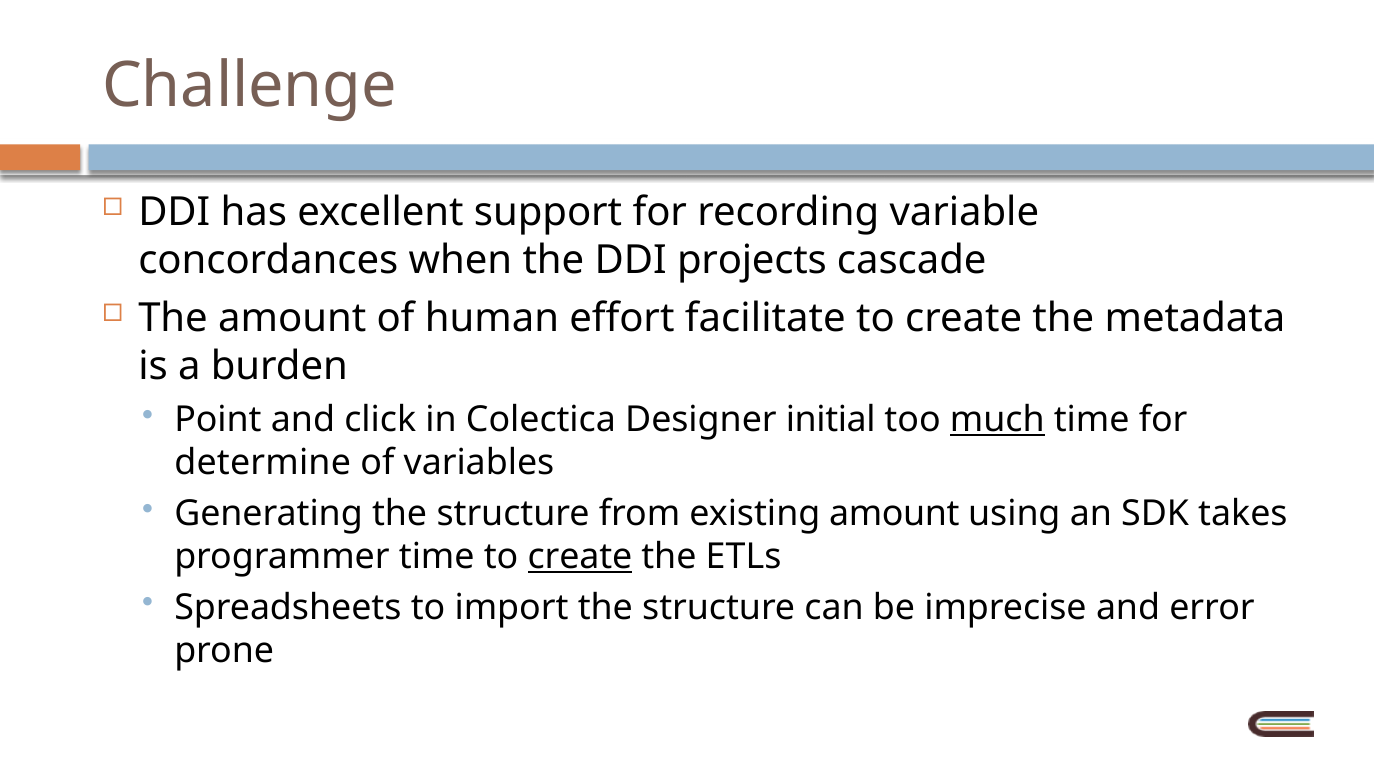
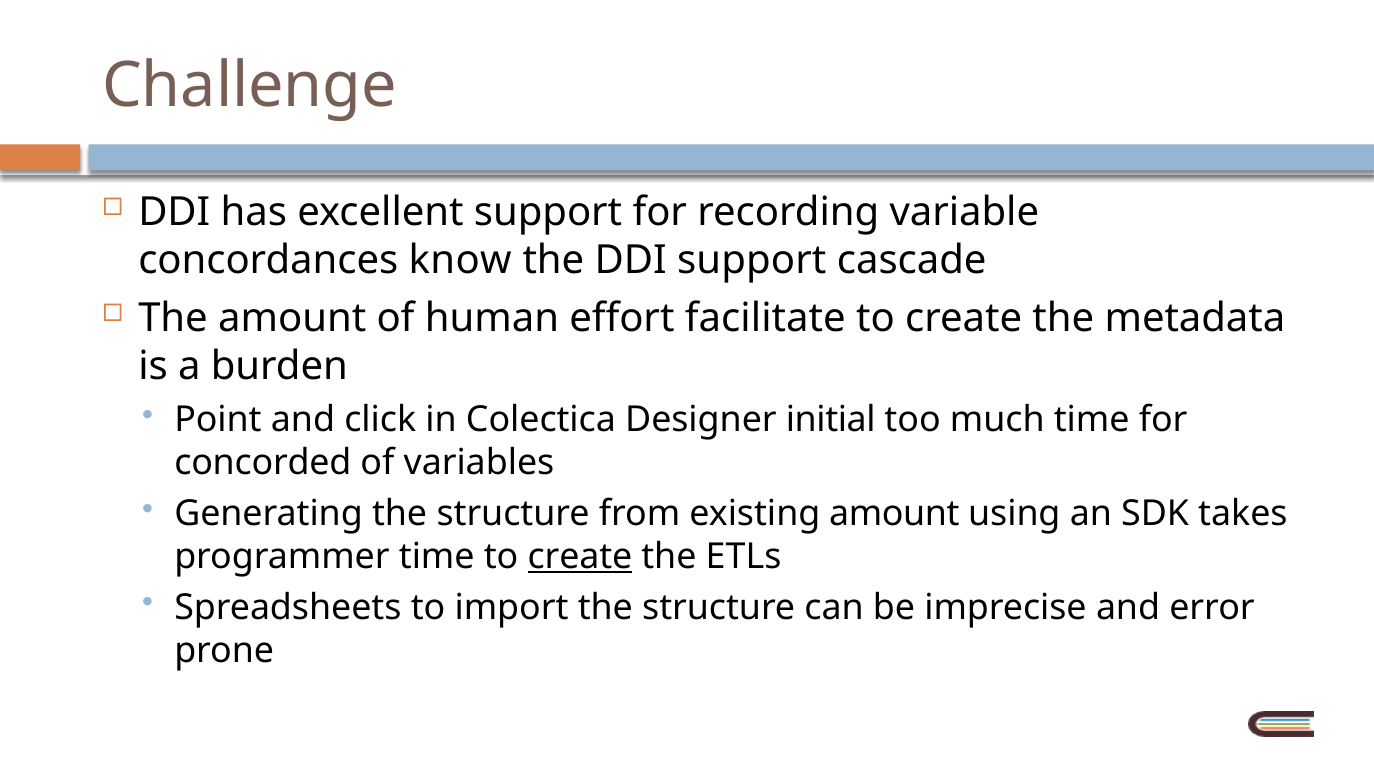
when: when -> know
DDI projects: projects -> support
much underline: present -> none
determine: determine -> concorded
